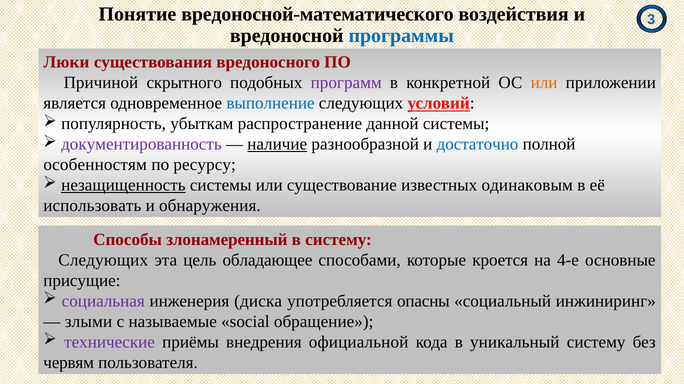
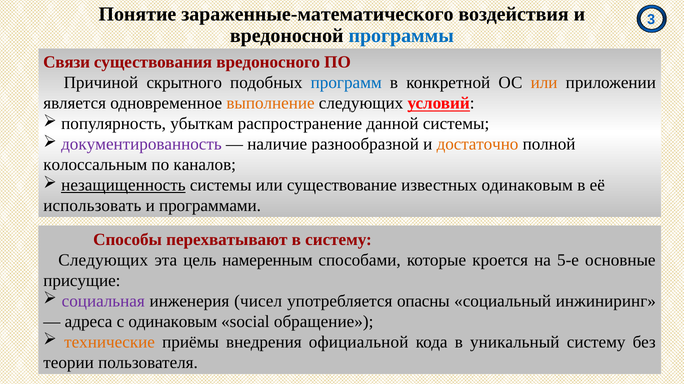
вредоносной-математического: вредоносной-математического -> зараженные-математического
Люки: Люки -> Связи
программ colour: purple -> blue
выполнение colour: blue -> orange
наличие underline: present -> none
достаточно colour: blue -> orange
особенностям: особенностям -> колоссальным
ресурсу: ресурсу -> каналов
обнаружения: обнаружения -> программами
злонамеренный: злонамеренный -> перехватывают
обладающее: обладающее -> намеренным
4-е: 4-е -> 5-е
диска: диска -> чисел
злыми: злыми -> адреса
с называемые: называемые -> одинаковым
технические colour: purple -> orange
червям: червям -> теории
